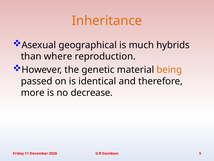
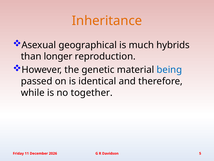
where: where -> longer
being colour: orange -> blue
more: more -> while
decrease: decrease -> together
